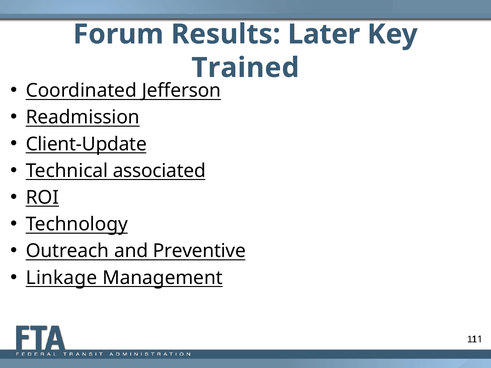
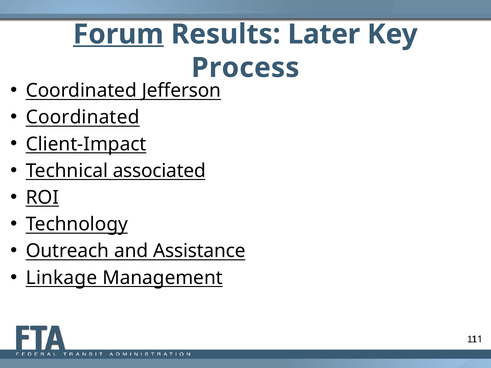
Forum underline: none -> present
Trained: Trained -> Process
Readmission at (83, 117): Readmission -> Coordinated
Client-Update: Client-Update -> Client-Impact
Preventive: Preventive -> Assistance
